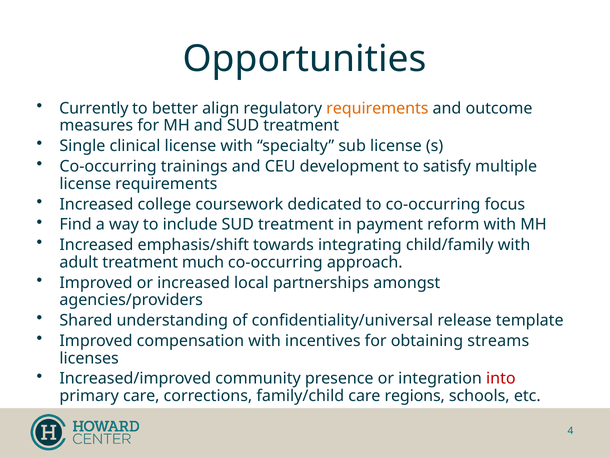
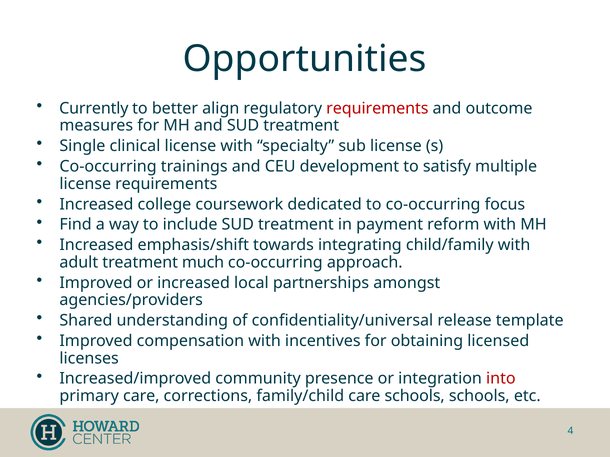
requirements at (377, 108) colour: orange -> red
streams: streams -> licensed
care regions: regions -> schools
